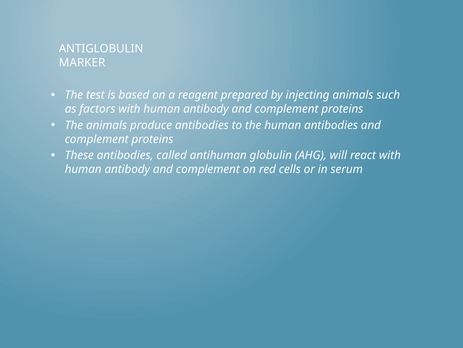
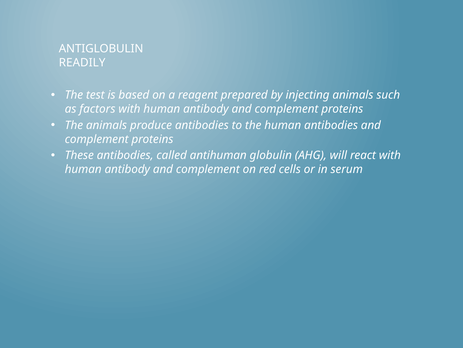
MARKER: MARKER -> READILY
